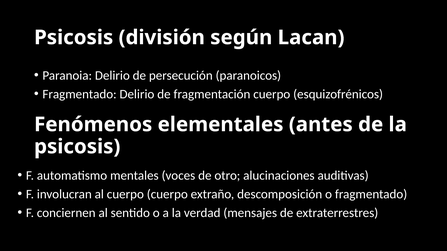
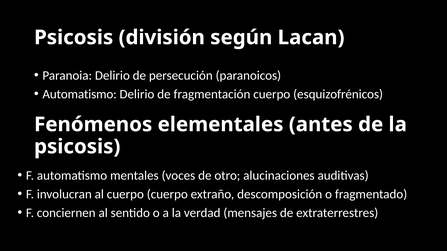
Fragmentado at (80, 94): Fragmentado -> Automatismo
